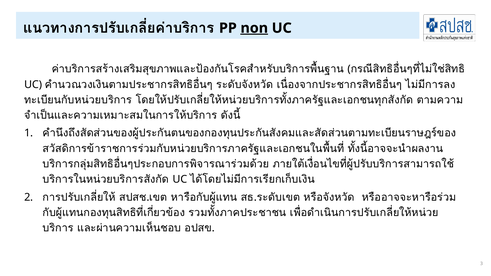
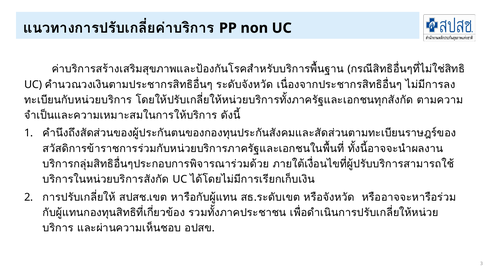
non underline: present -> none
